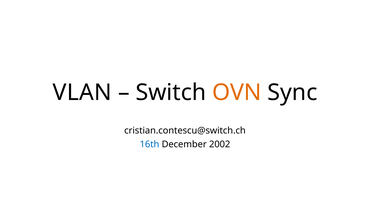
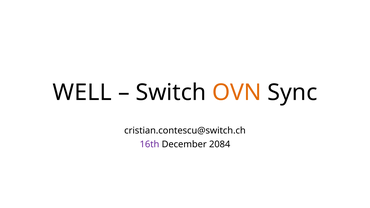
VLAN: VLAN -> WELL
16th colour: blue -> purple
2002: 2002 -> 2084
